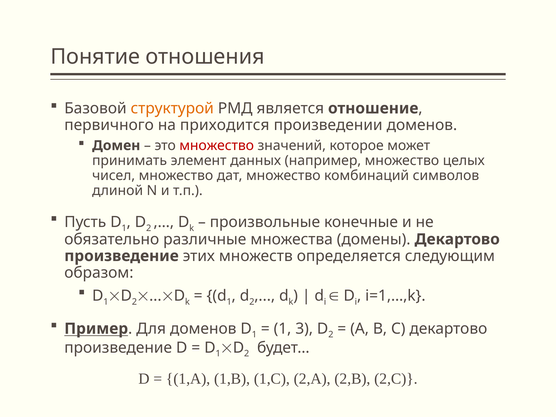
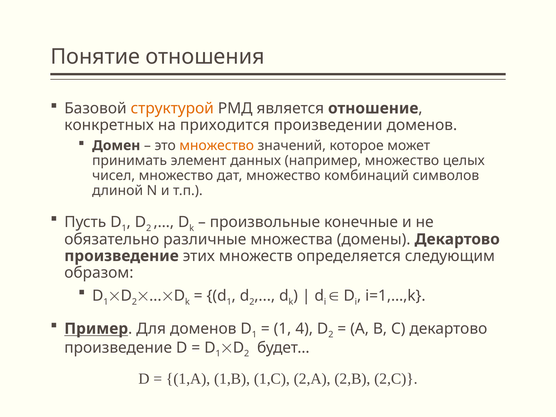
первичного: первичного -> конкретных
множество at (217, 146) colour: red -> orange
3: 3 -> 4
